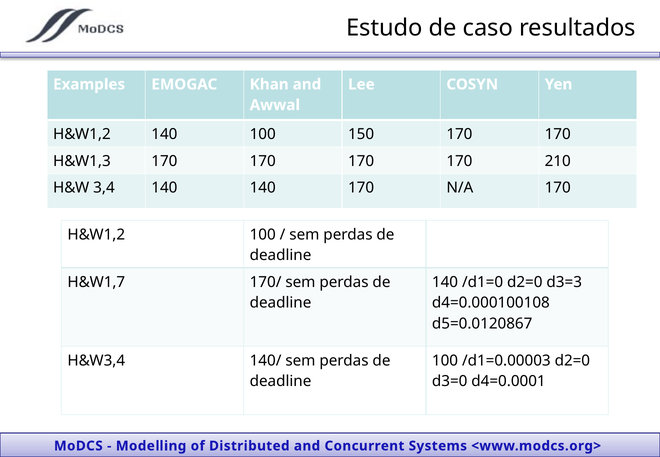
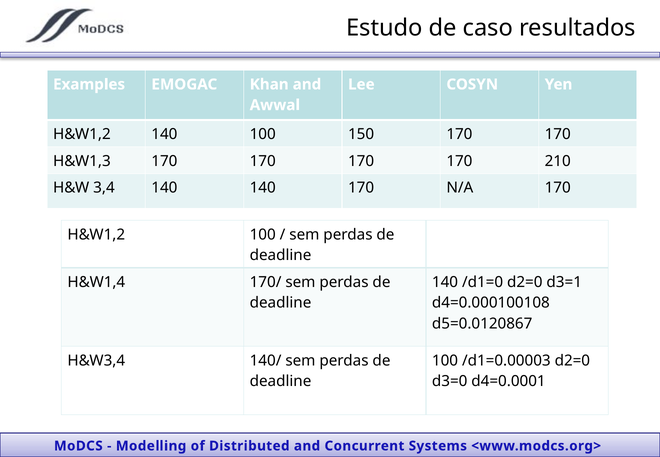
H&W1,7: H&W1,7 -> H&W1,4
d3=3: d3=3 -> d3=1
